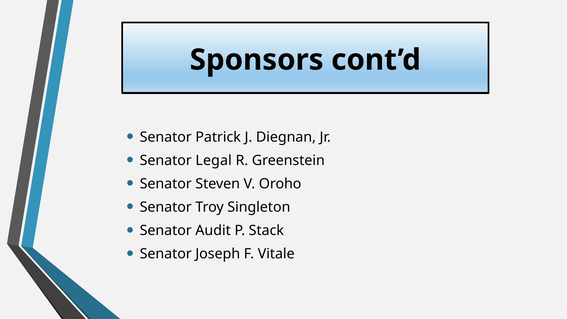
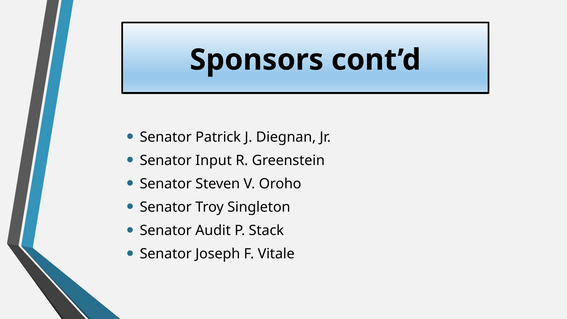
Legal: Legal -> Input
